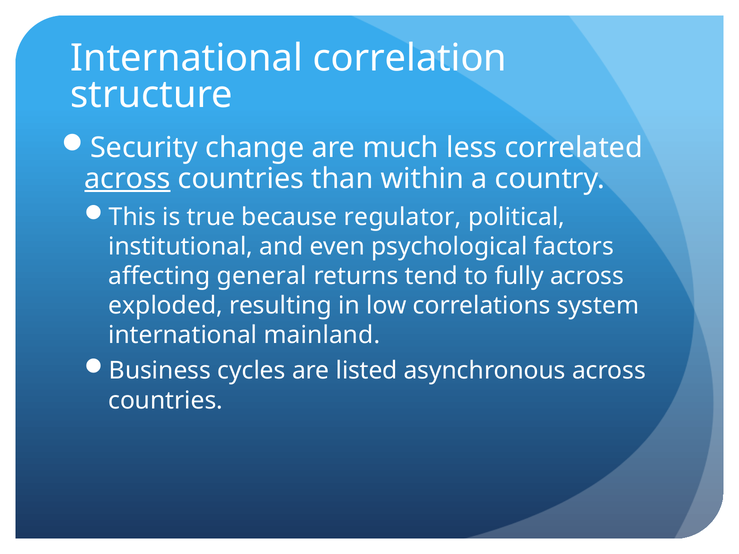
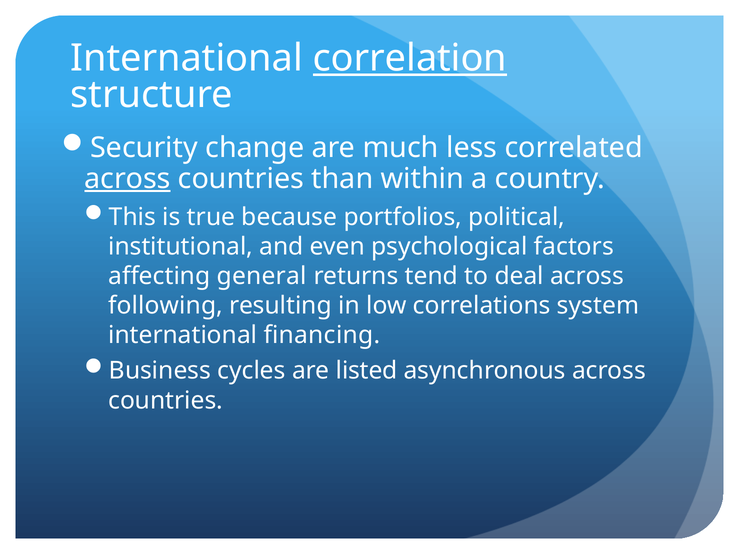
correlation underline: none -> present
regulator: regulator -> portfolios
fully: fully -> deal
exploded: exploded -> following
mainland: mainland -> financing
